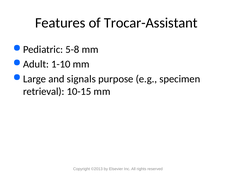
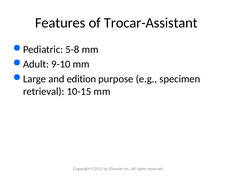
1-10: 1-10 -> 9-10
signals: signals -> edition
